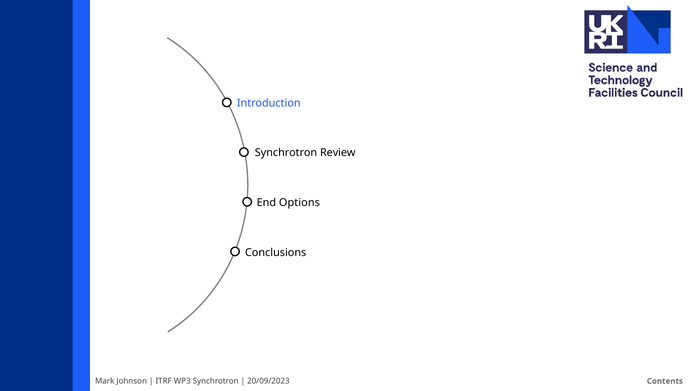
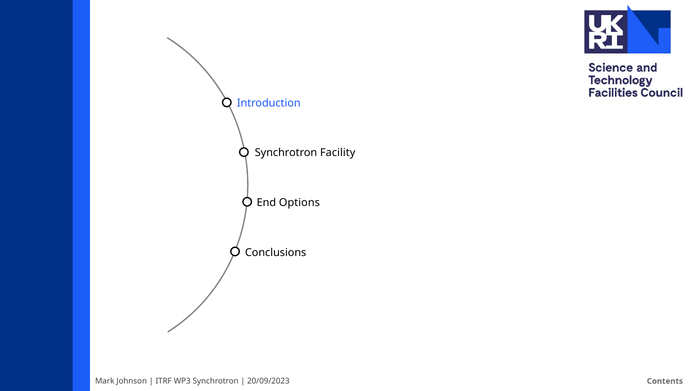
Review: Review -> Facility
